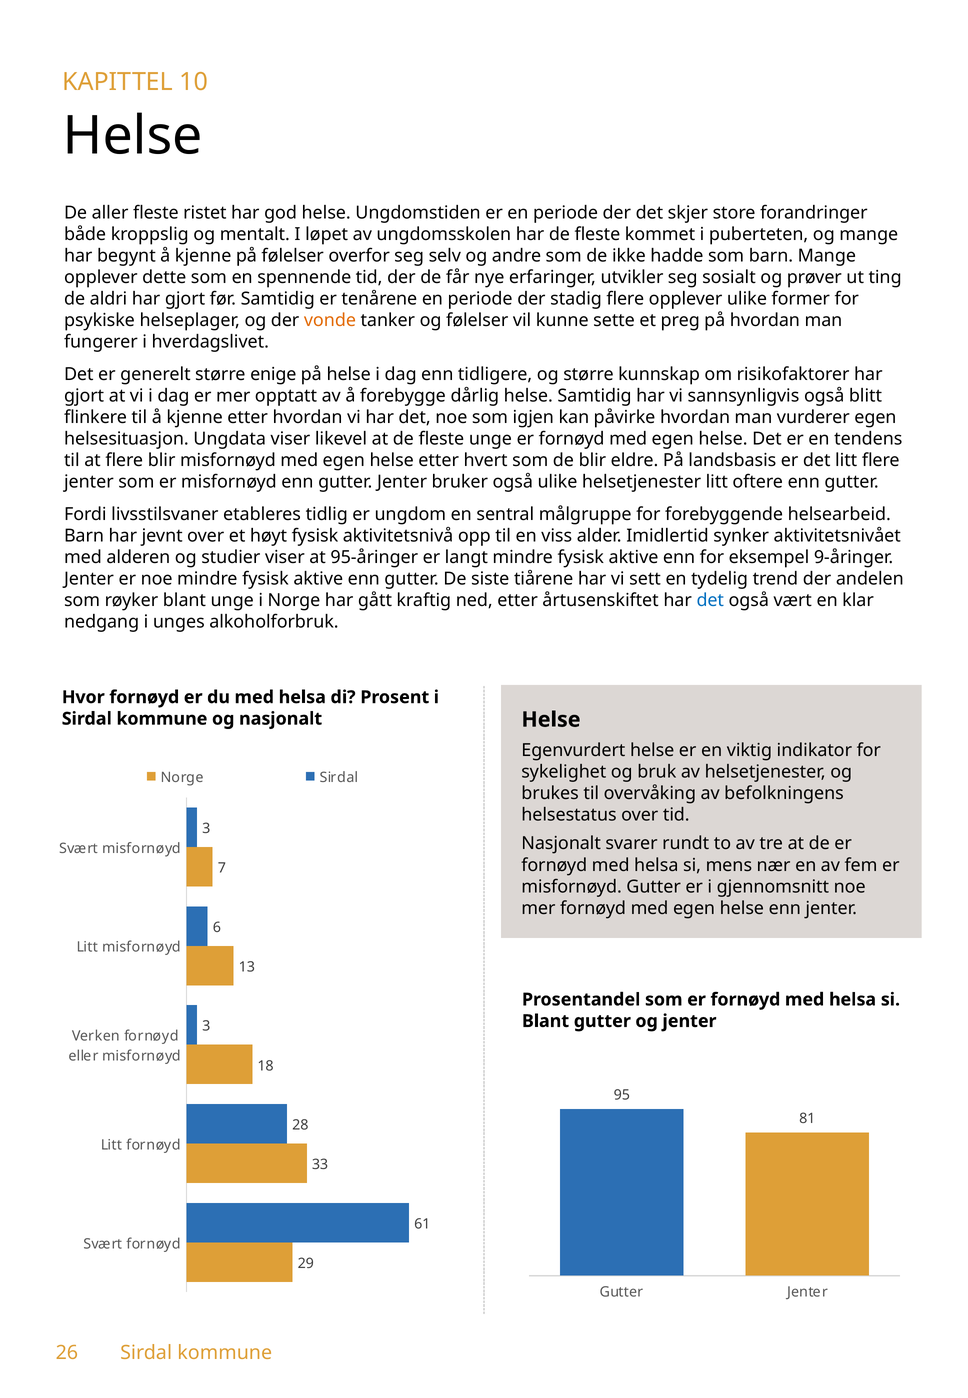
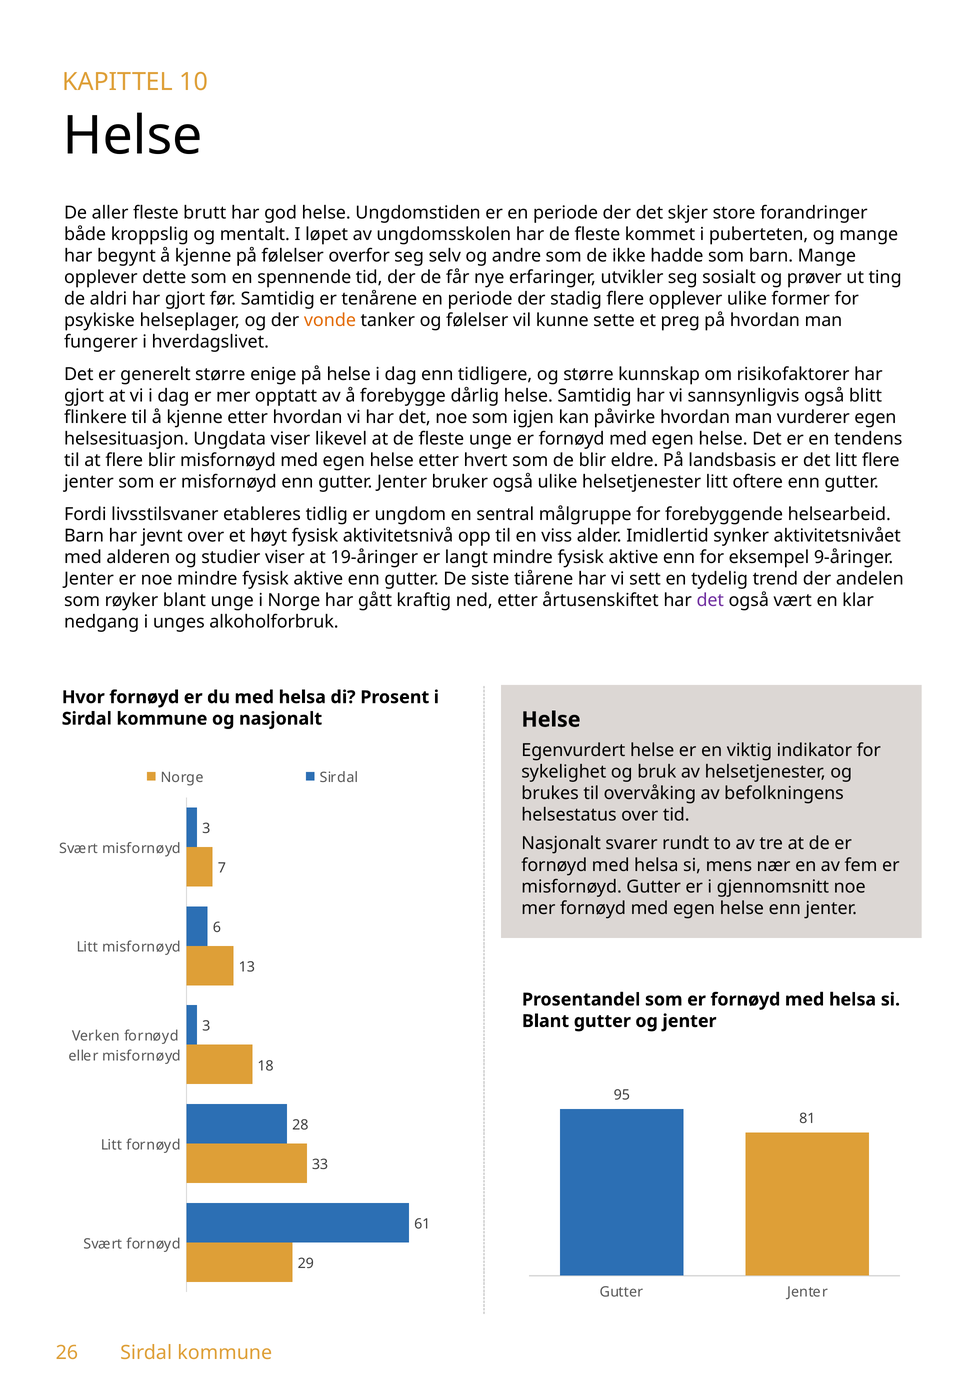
ristet: ristet -> brutt
95-åringer: 95-åringer -> 19-åringer
det at (710, 601) colour: blue -> purple
